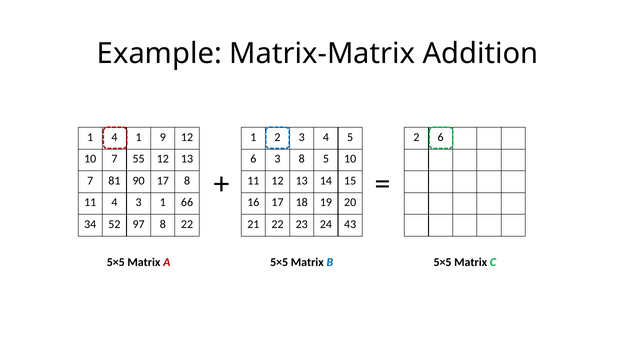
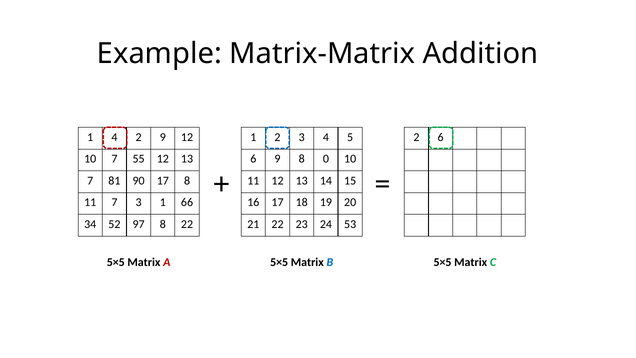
4 1: 1 -> 2
6 3: 3 -> 9
8 5: 5 -> 0
11 4: 4 -> 7
43: 43 -> 53
